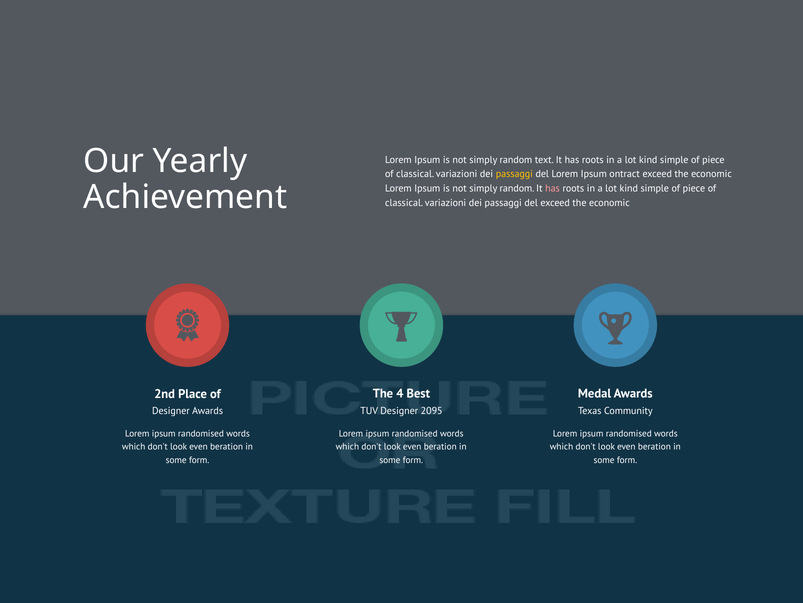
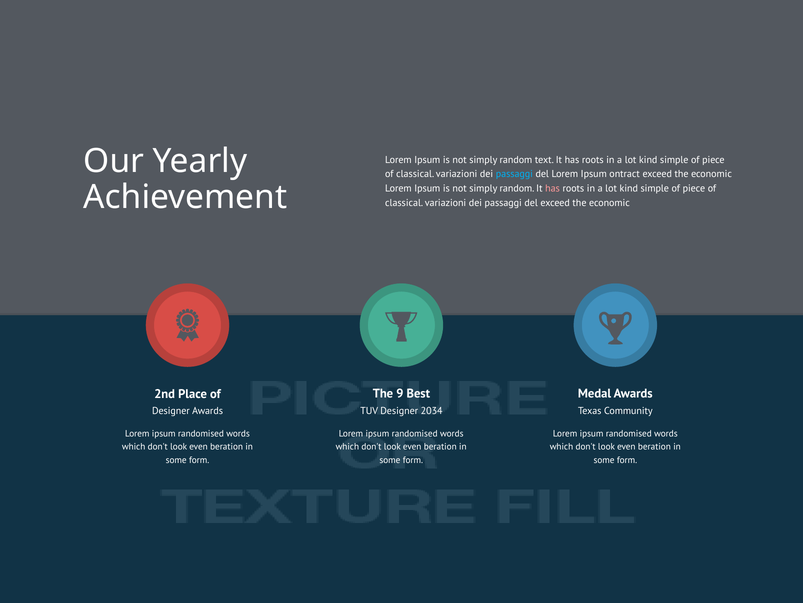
passaggi at (514, 174) colour: yellow -> light blue
4: 4 -> 9
2095: 2095 -> 2034
